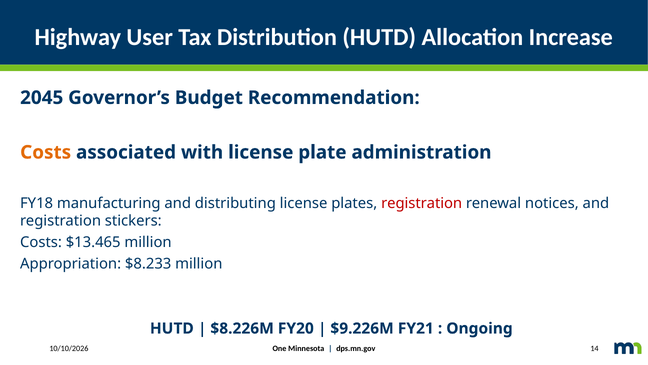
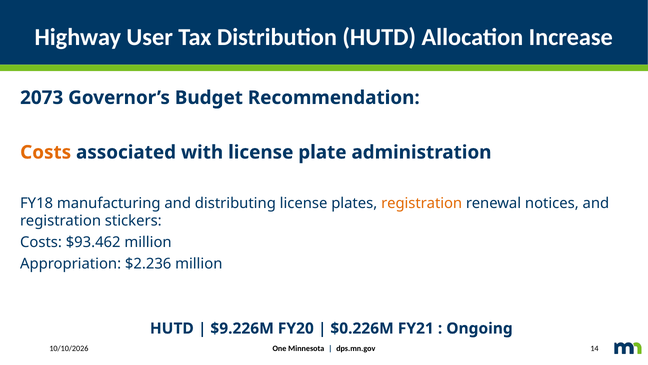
2045: 2045 -> 2073
registration at (422, 203) colour: red -> orange
$13.465: $13.465 -> $93.462
$8.233: $8.233 -> $2.236
$8.226M: $8.226M -> $9.226M
$9.226M: $9.226M -> $0.226M
